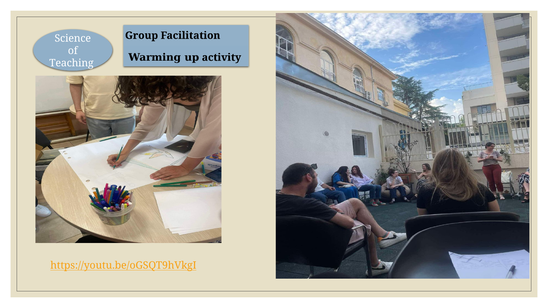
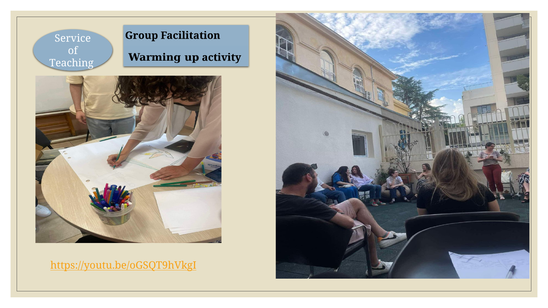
Science: Science -> Service
